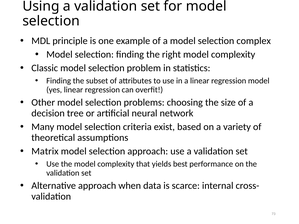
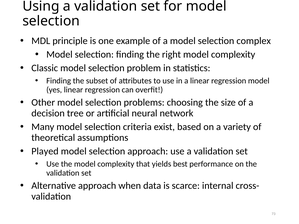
Matrix: Matrix -> Played
